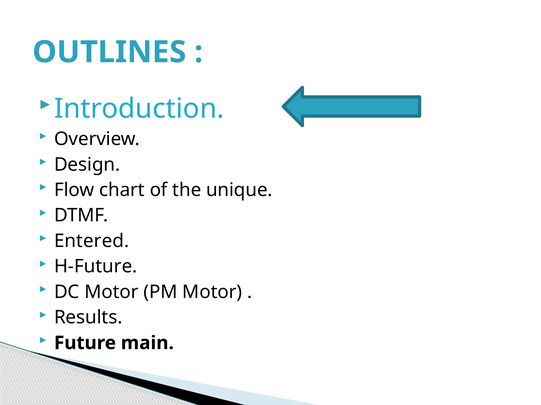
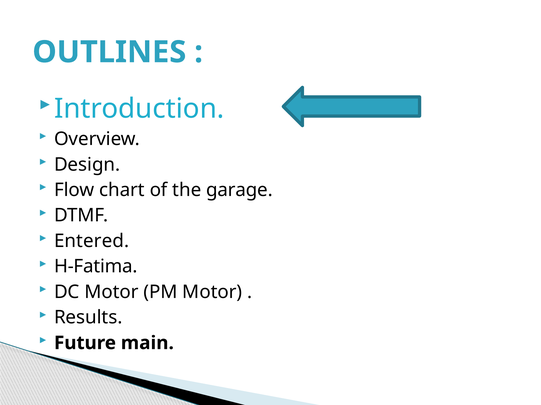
unique: unique -> garage
H-Future: H-Future -> H-Fatima
